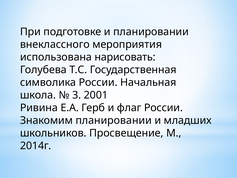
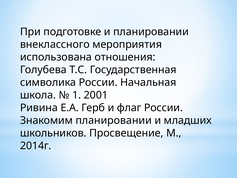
нарисовать: нарисовать -> отношения
3: 3 -> 1
